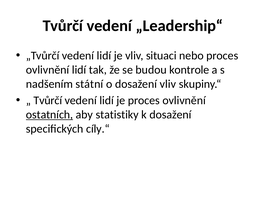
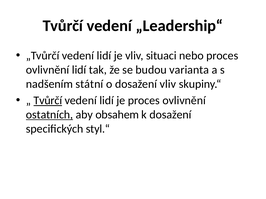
kontrole: kontrole -> varianta
Tvůrčí at (48, 101) underline: none -> present
statistiky: statistiky -> obsahem
cíly.“: cíly.“ -> styl.“
